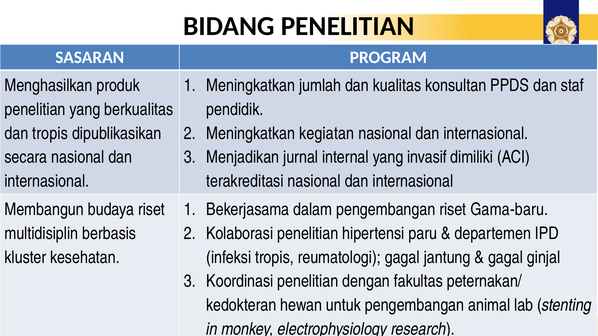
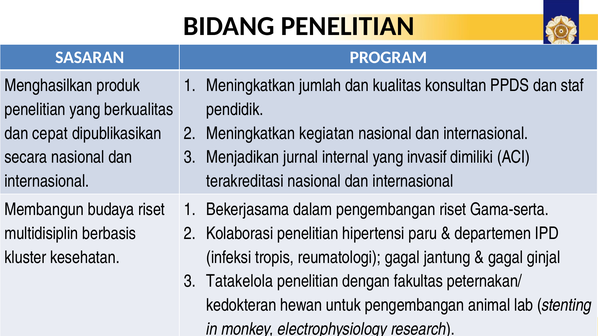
dan tropis: tropis -> cepat
Gama-baru: Gama-baru -> Gama-serta
Koordinasi: Koordinasi -> Tatakelola
